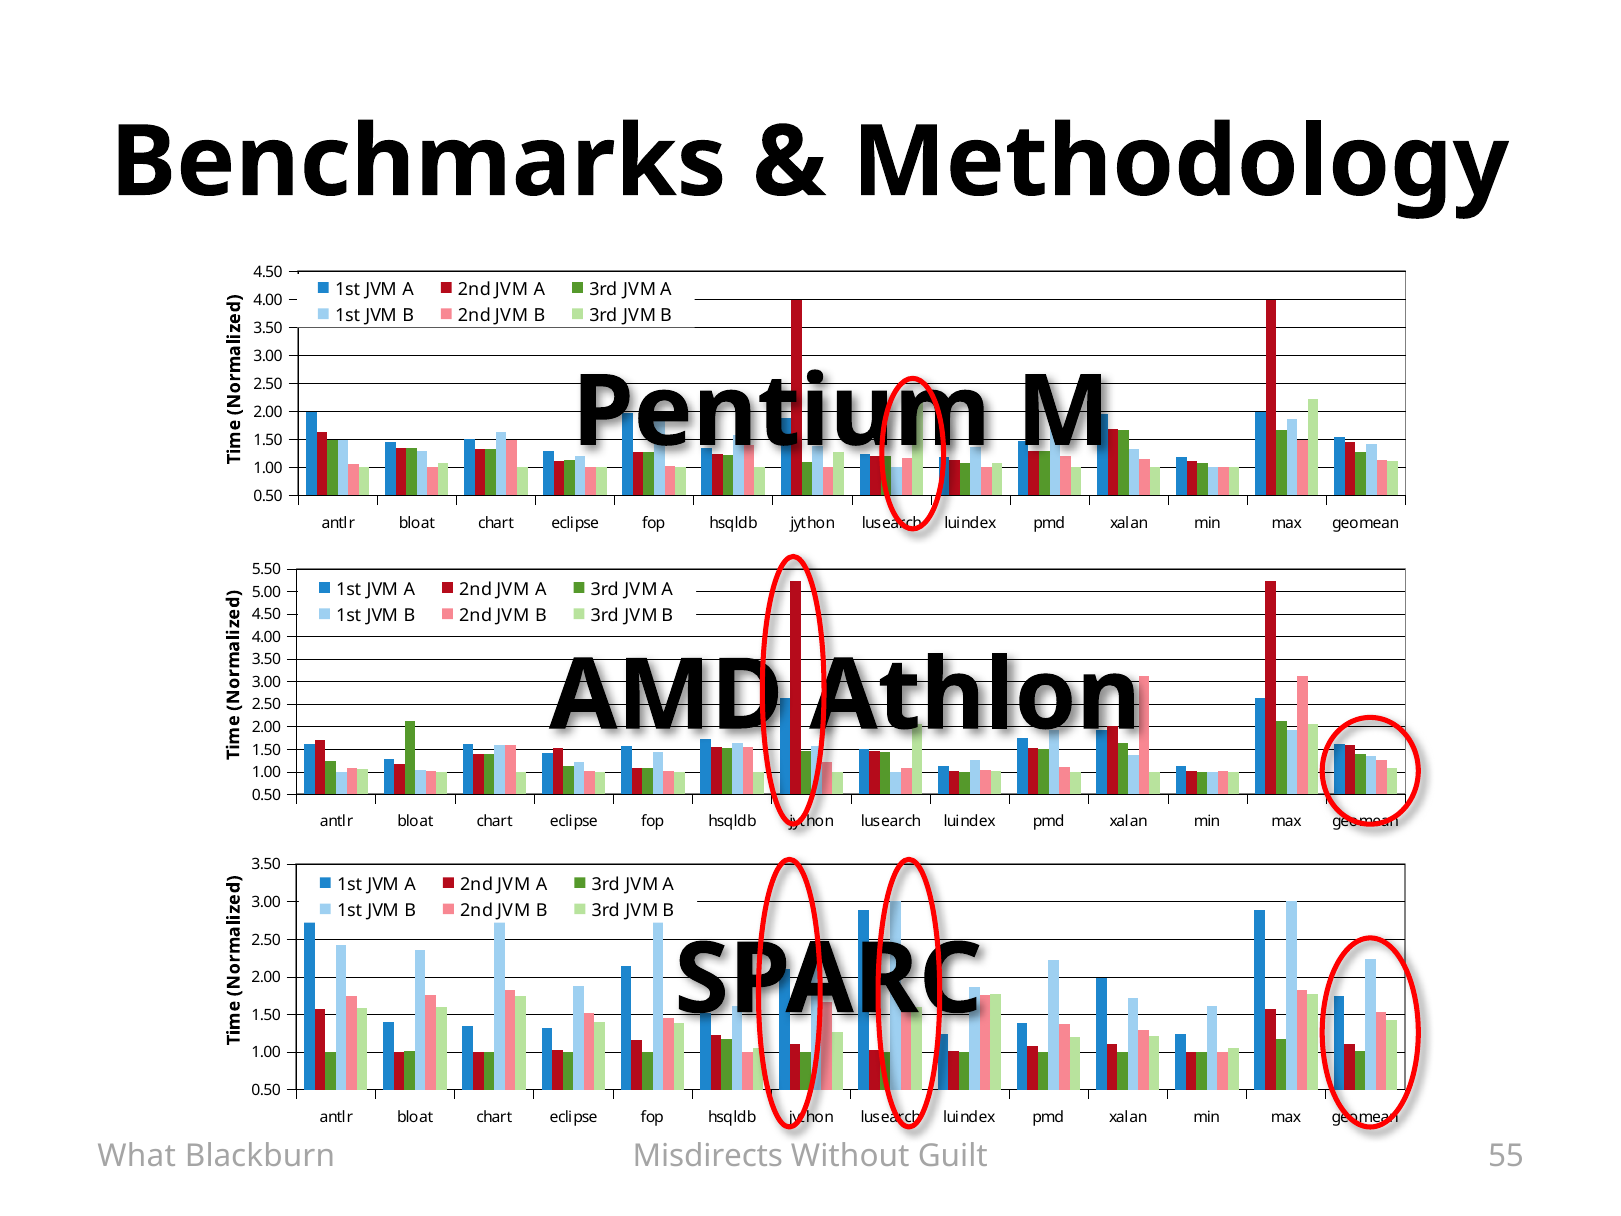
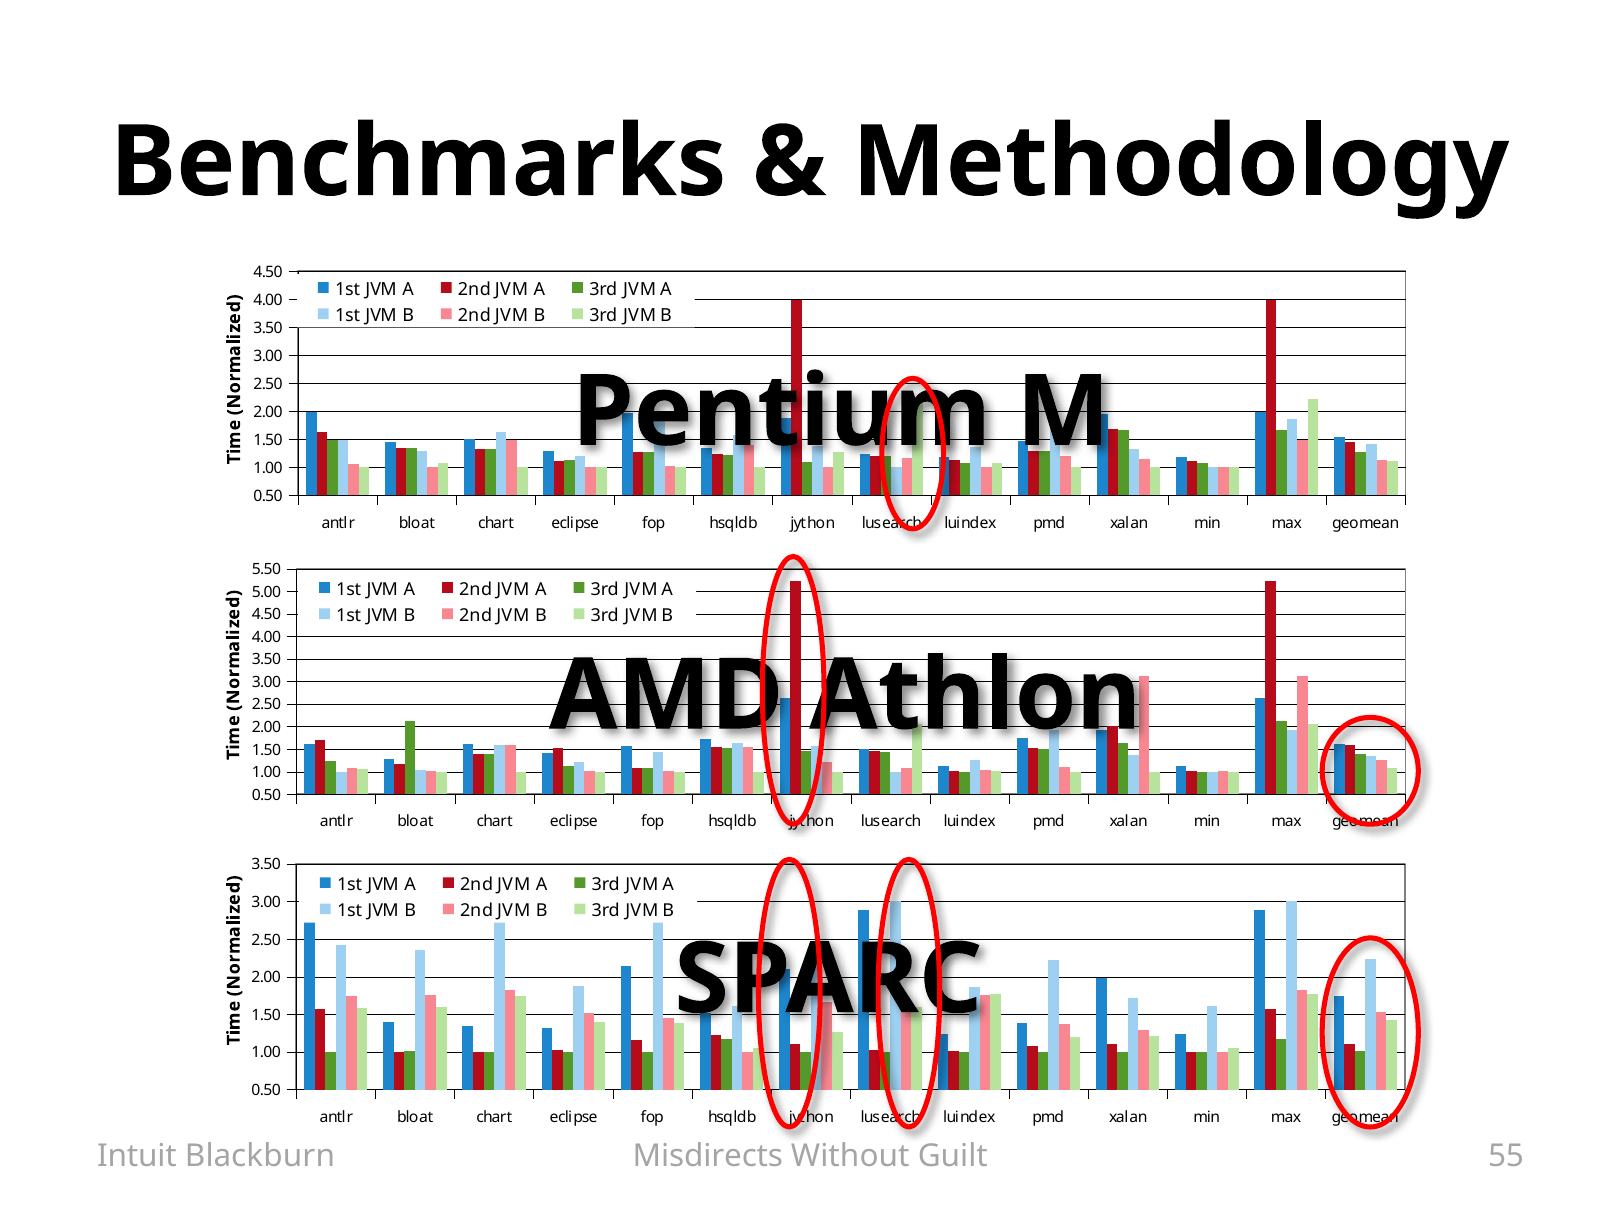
What: What -> Intuit
